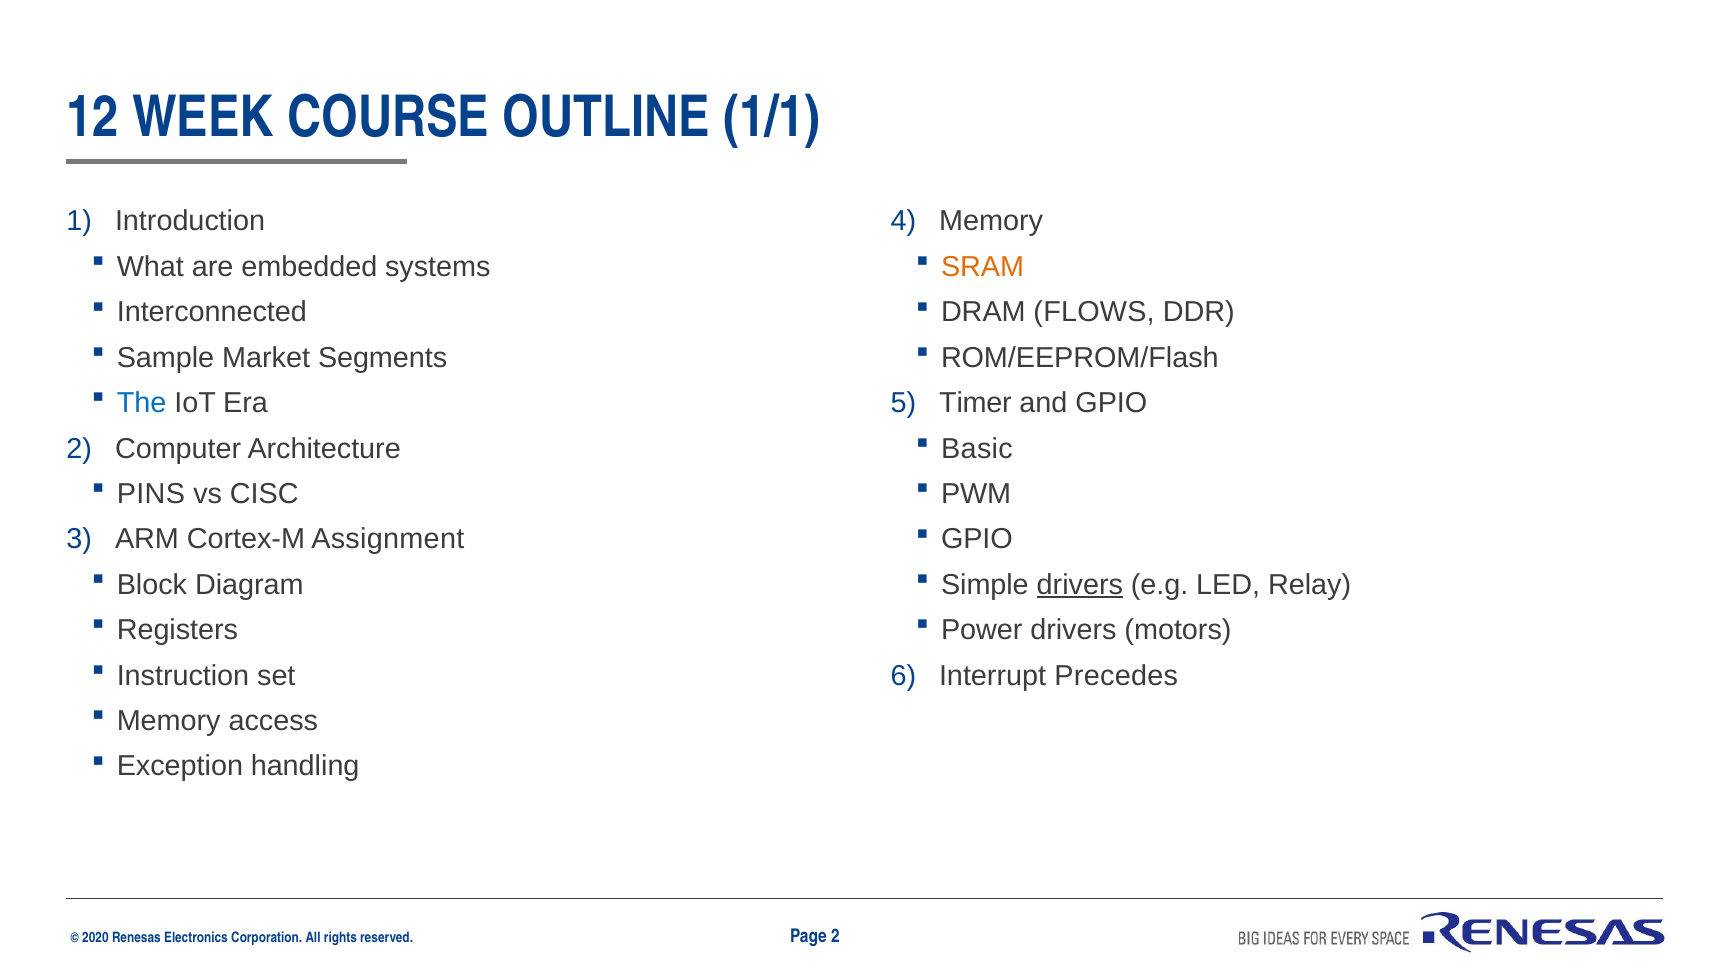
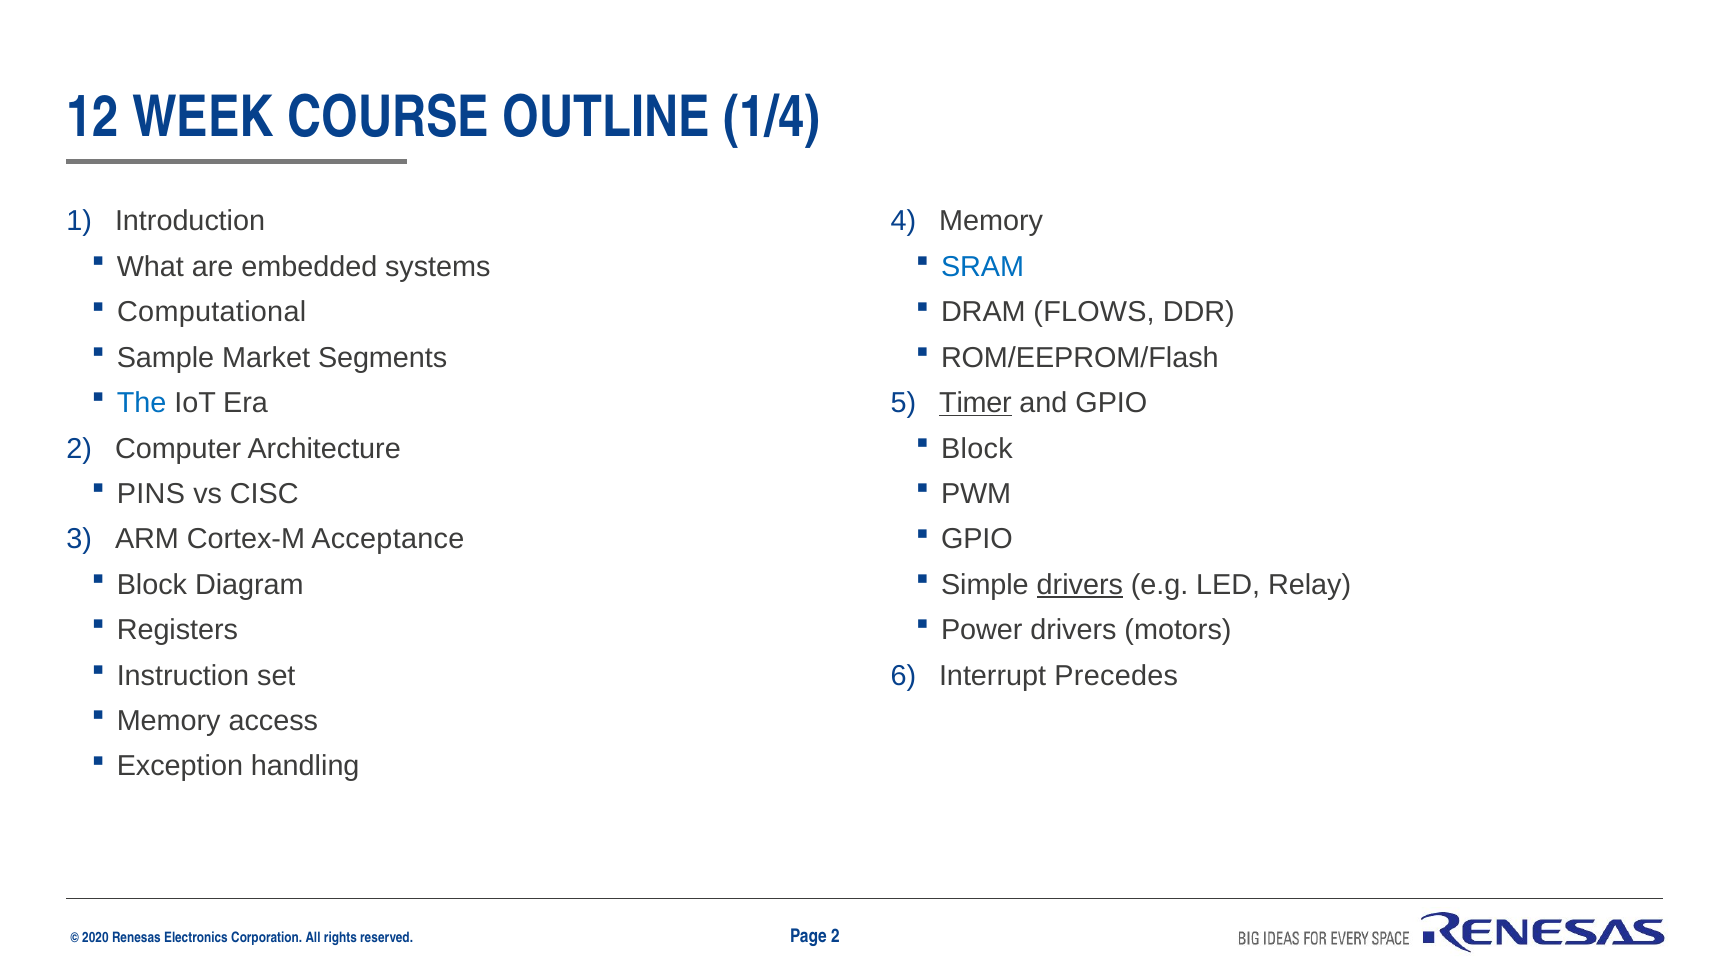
1/1: 1/1 -> 1/4
SRAM colour: orange -> blue
Interconnected: Interconnected -> Computational
Timer underline: none -> present
Basic at (977, 449): Basic -> Block
Assignment: Assignment -> Acceptance
